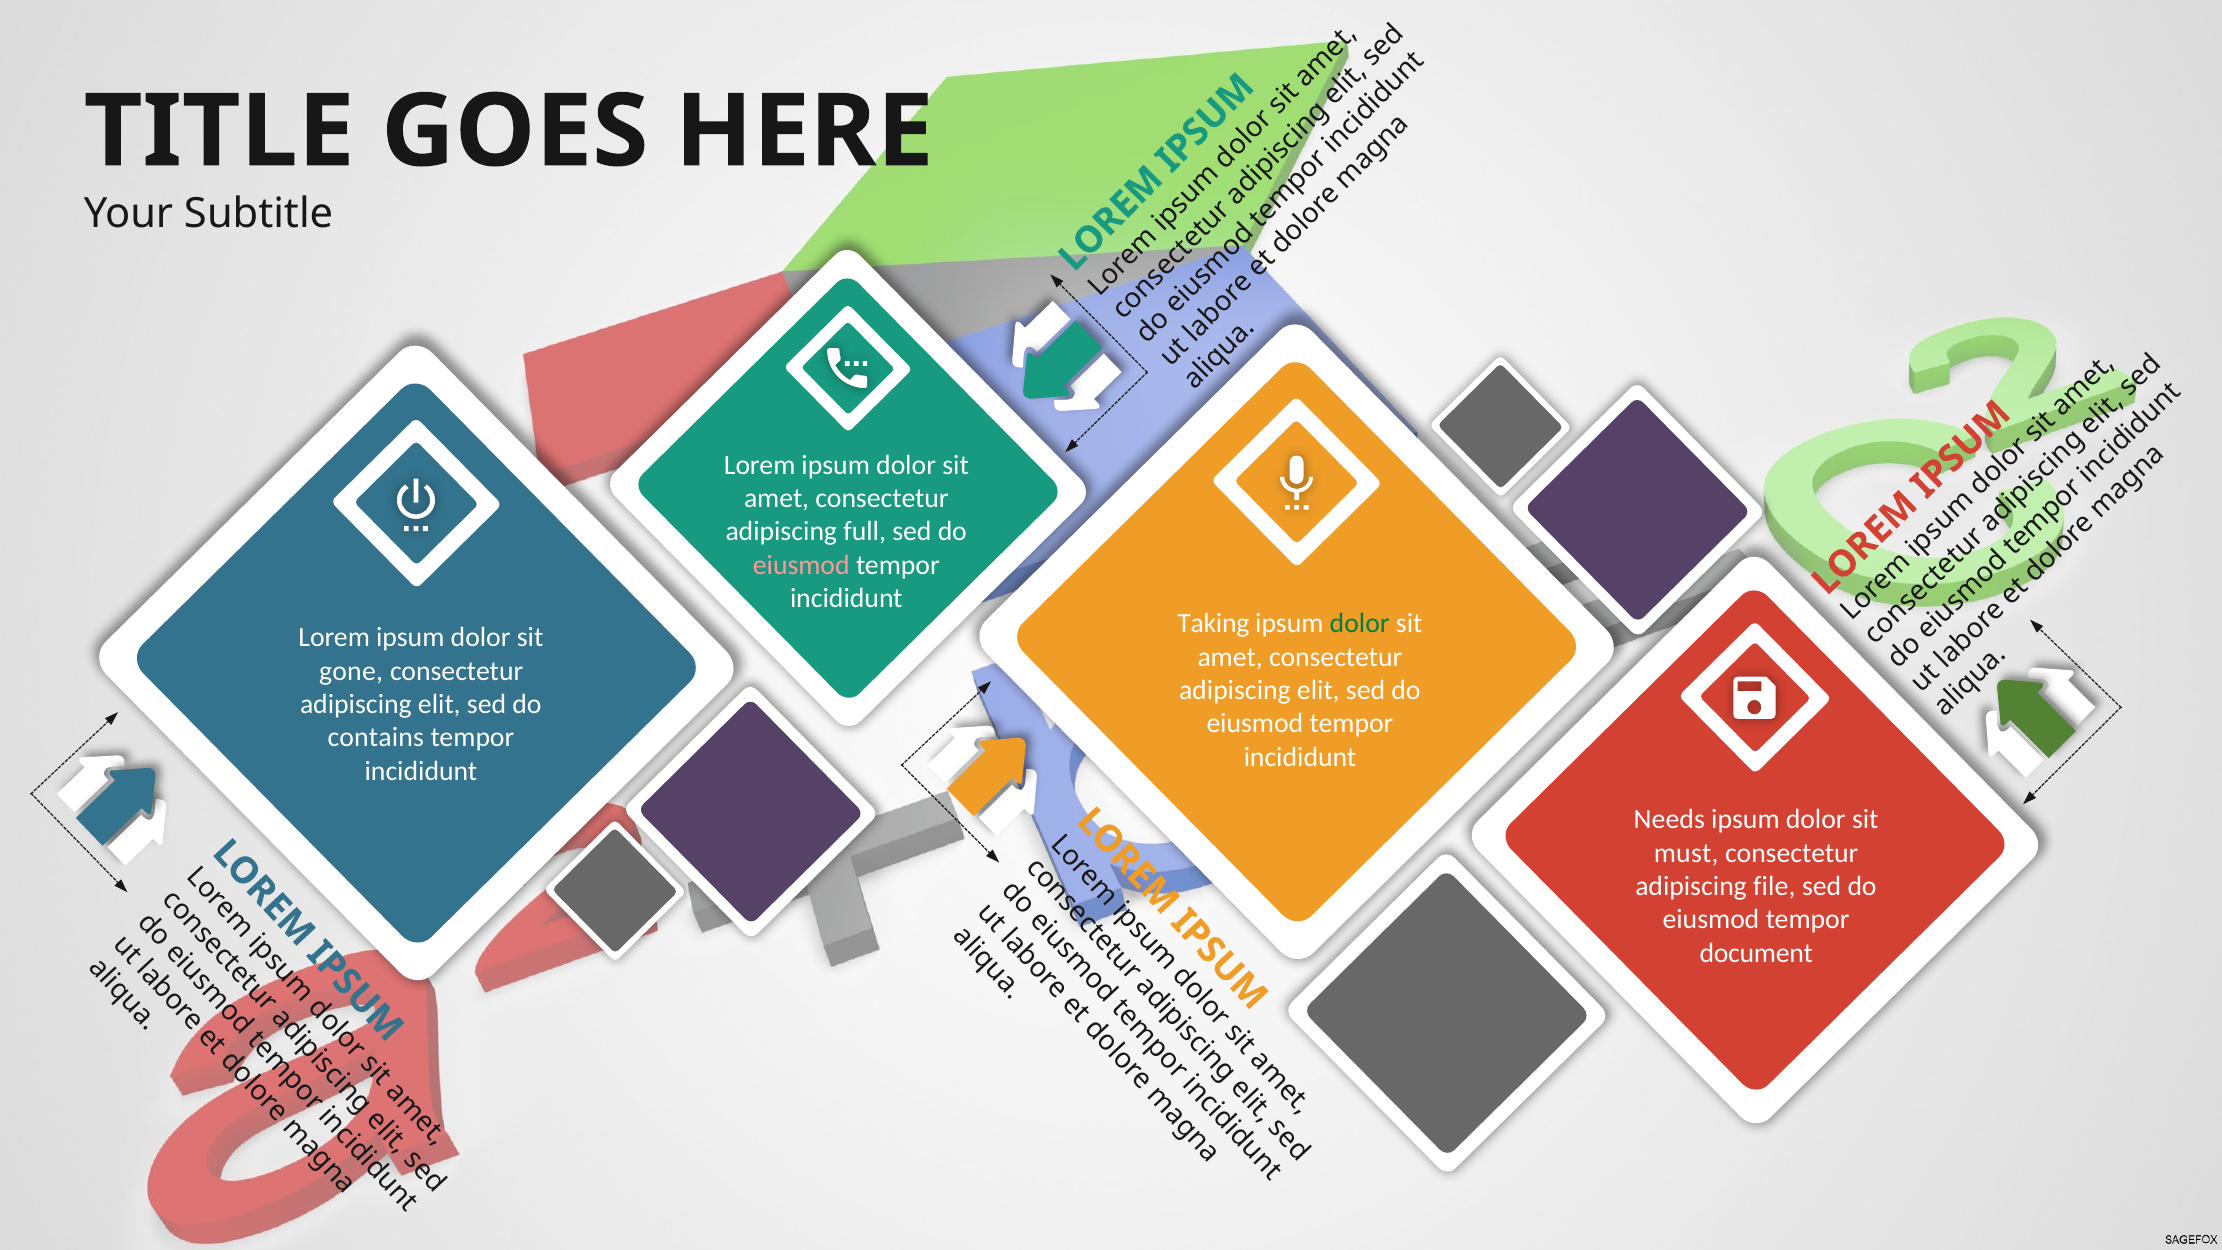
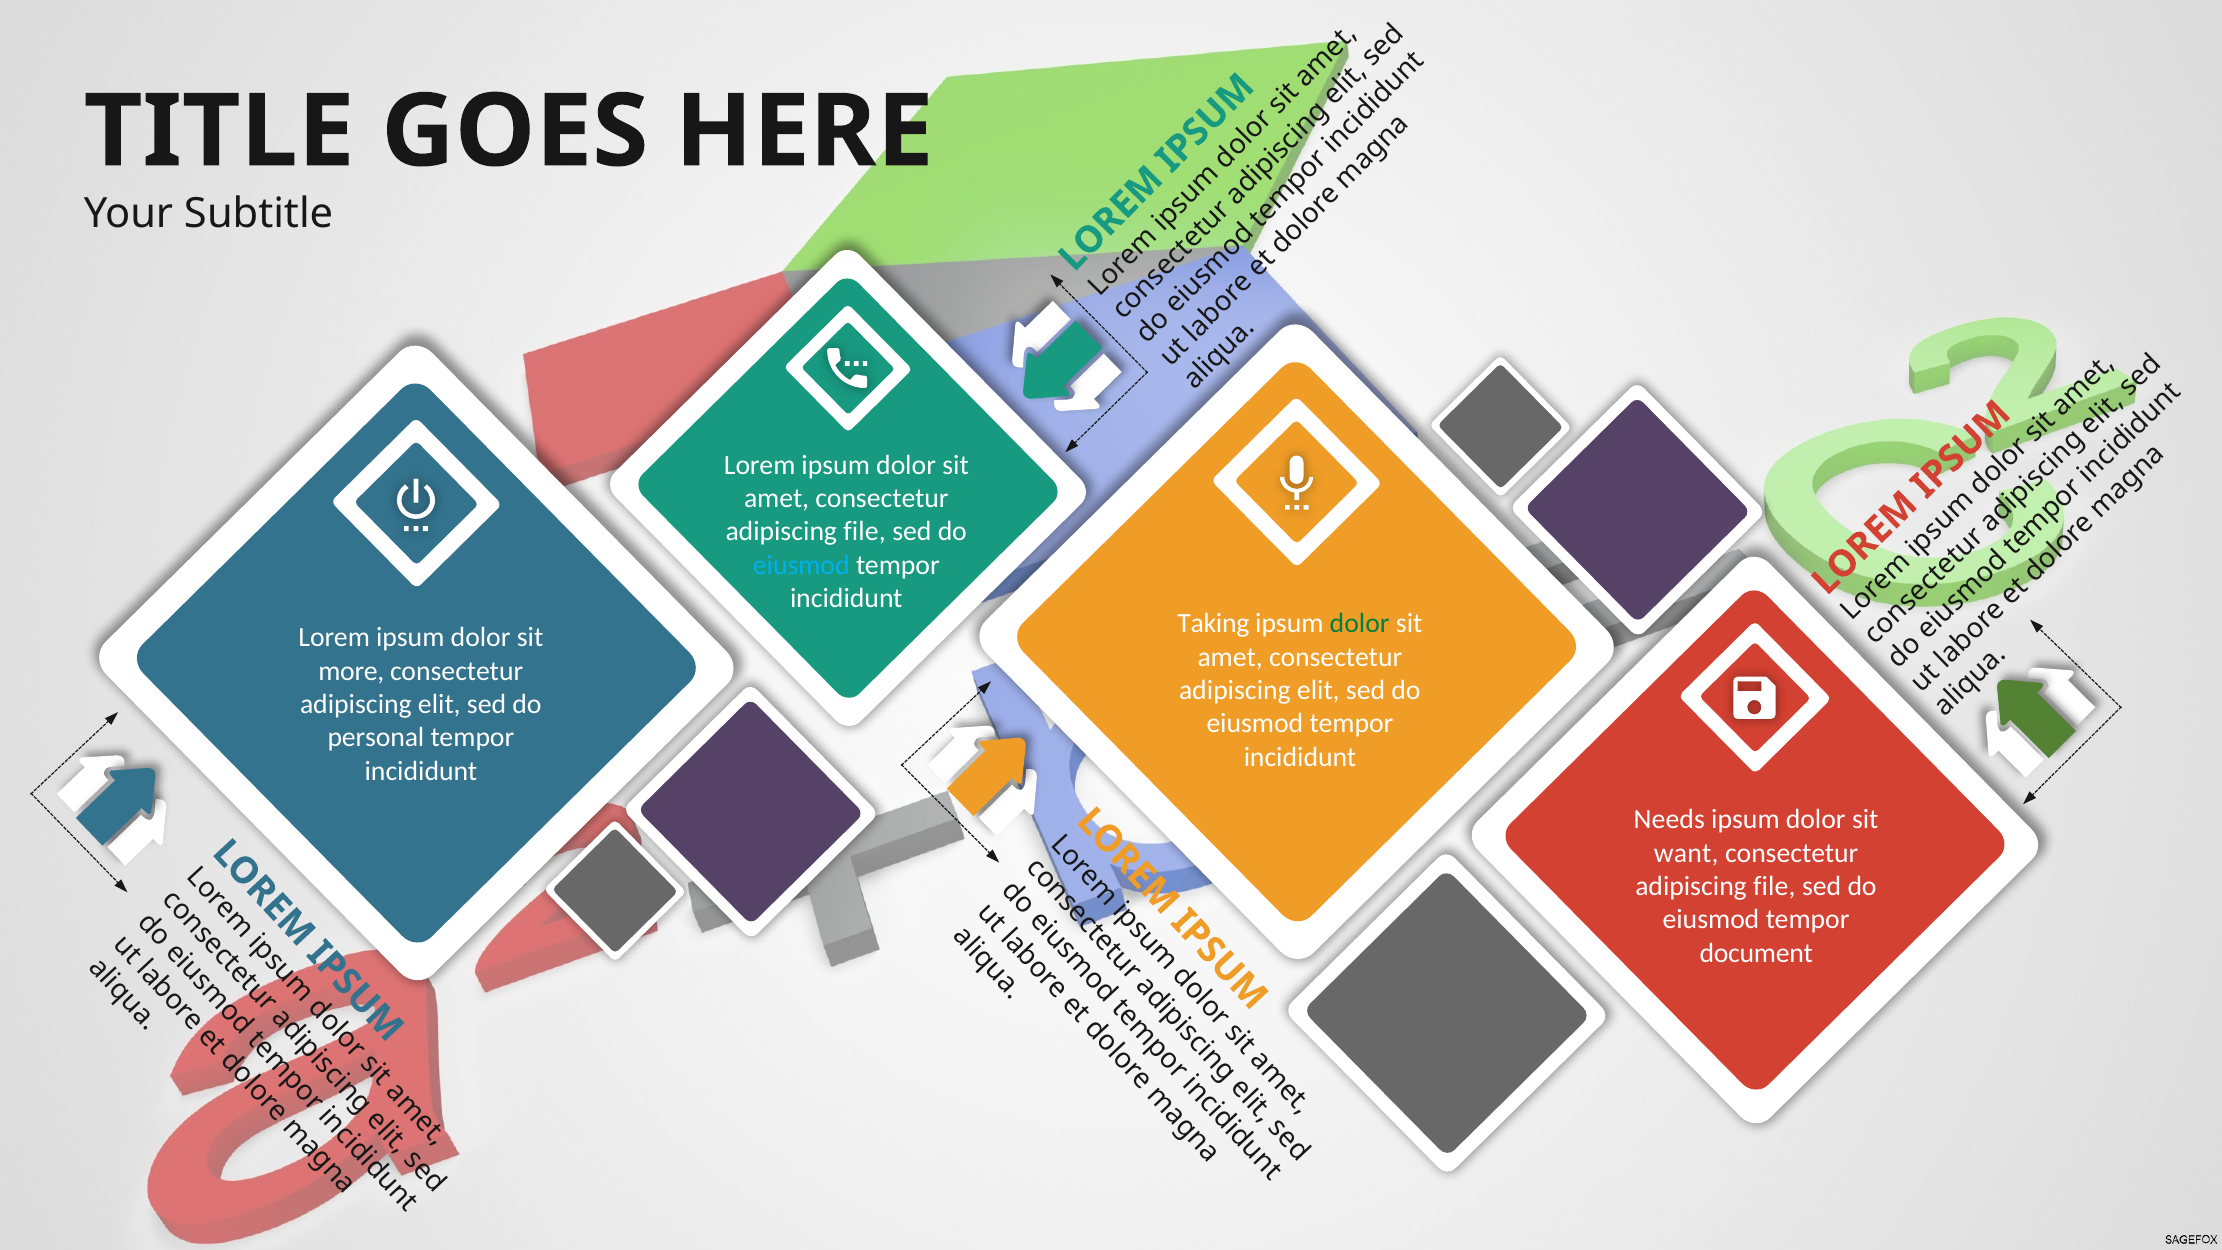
full at (865, 532): full -> file
eiusmod at (801, 565) colour: pink -> light blue
gone: gone -> more
contains: contains -> personal
must: must -> want
